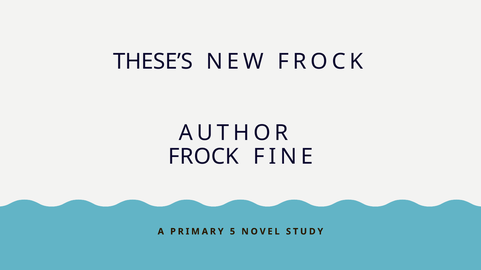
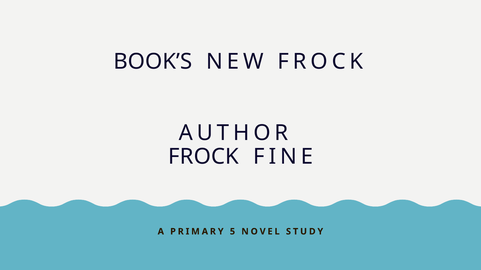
THESE’S: THESE’S -> BOOK’S
